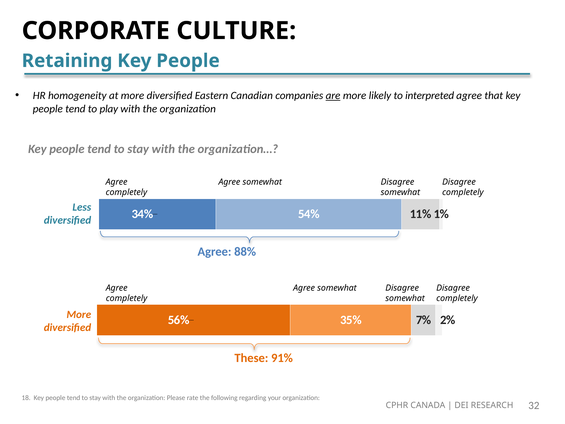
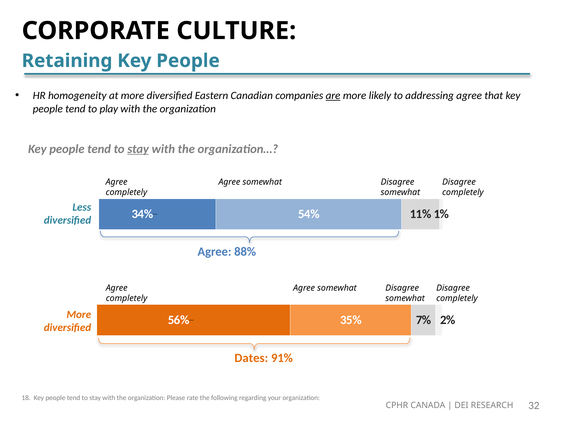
interpreted: interpreted -> addressing
stay at (138, 149) underline: none -> present
These: These -> Dates
